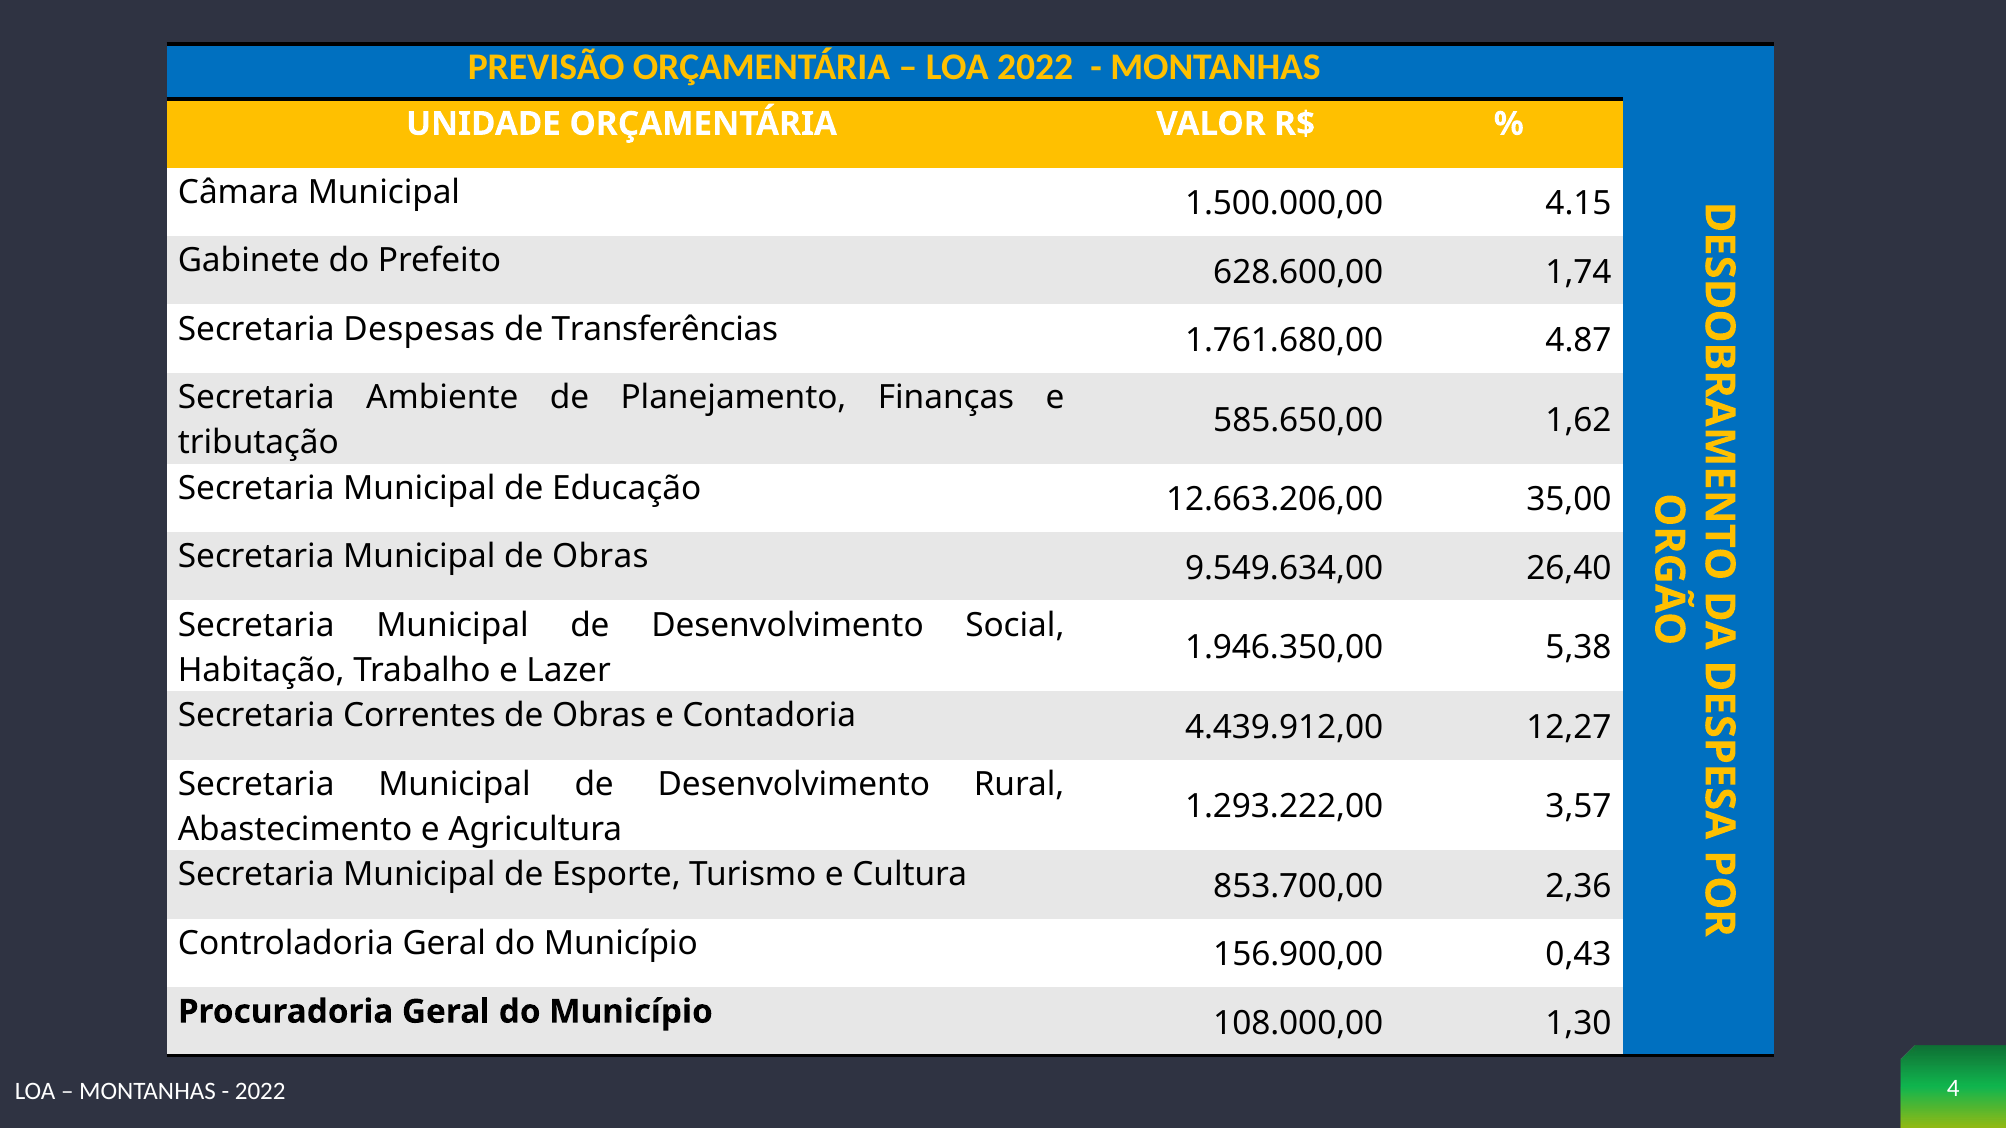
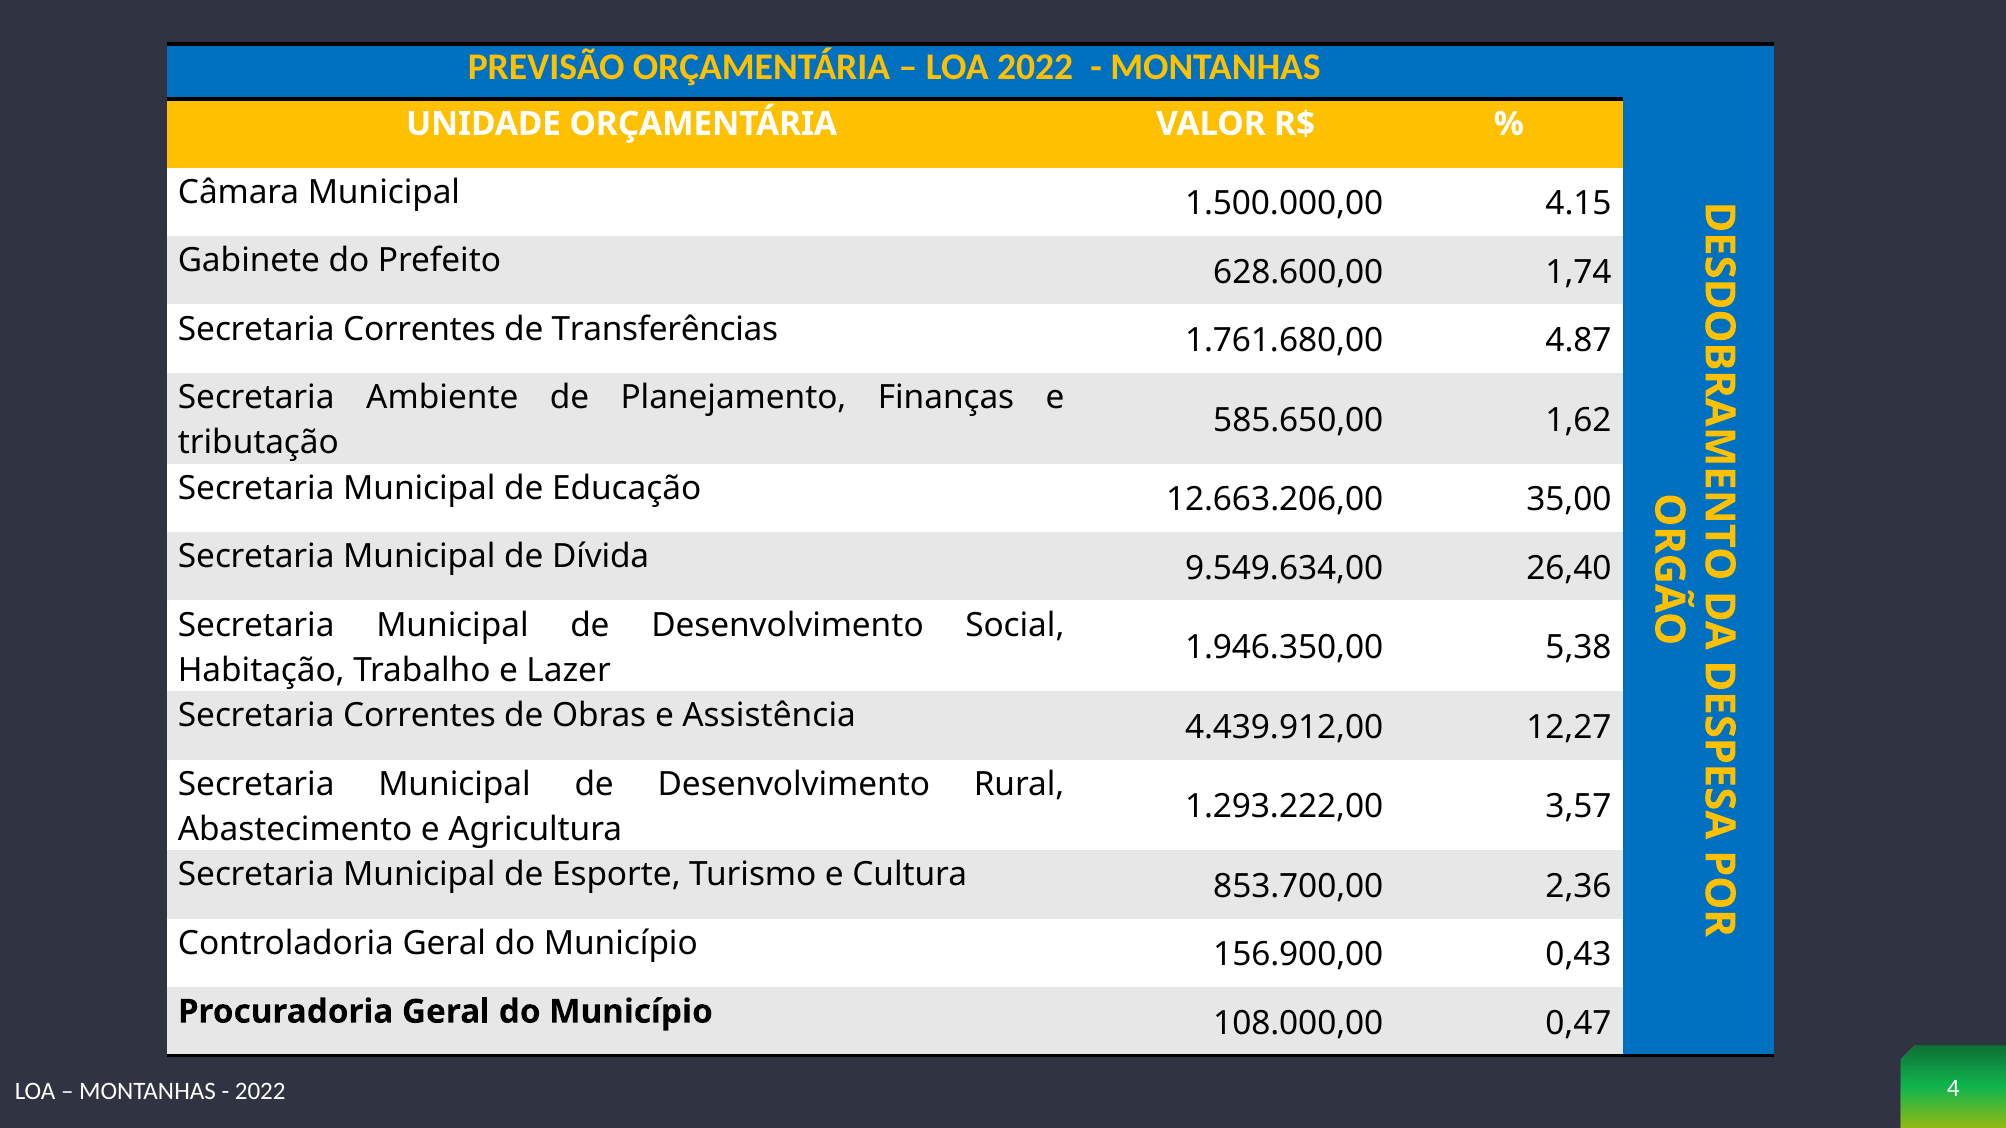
Despesas at (419, 329): Despesas -> Correntes
Municipal de Obras: Obras -> Dívida
Contadoria: Contadoria -> Assistência
1,30: 1,30 -> 0,47
